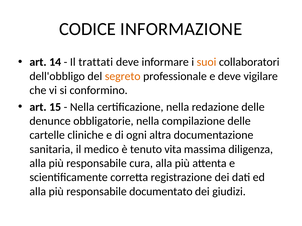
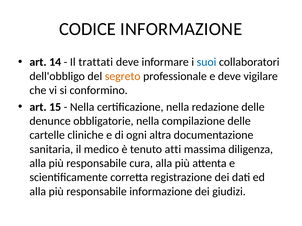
suoi colour: orange -> blue
vita: vita -> atti
responsabile documentato: documentato -> informazione
